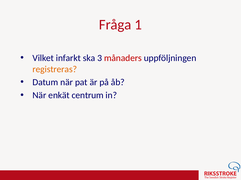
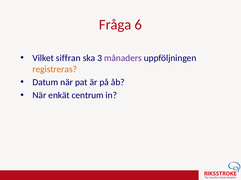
1: 1 -> 6
infarkt: infarkt -> siffran
månaders colour: red -> purple
